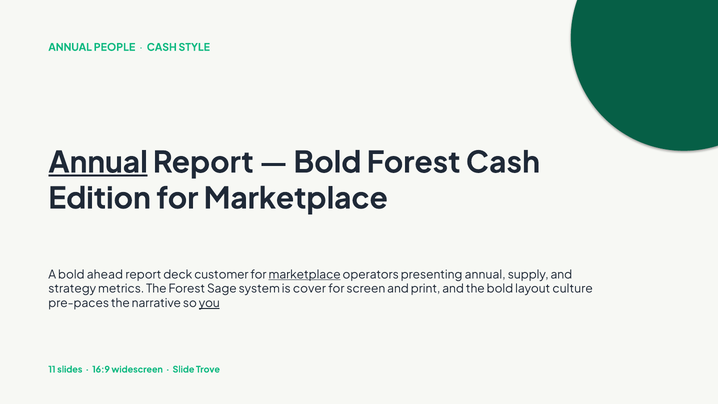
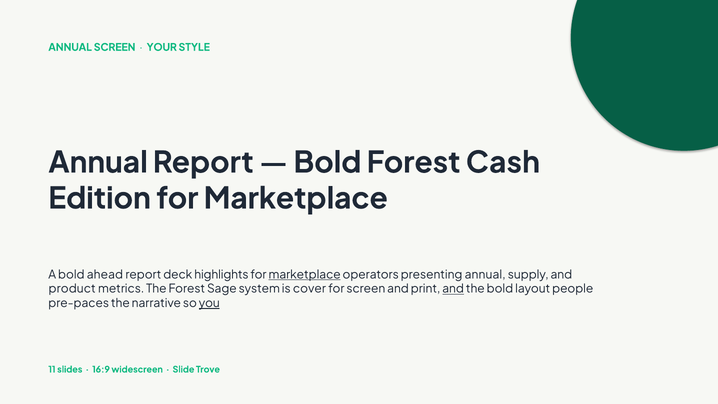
ANNUAL PEOPLE: PEOPLE -> SCREEN
CASH at (162, 47): CASH -> YOUR
Annual at (98, 163) underline: present -> none
customer: customer -> highlights
strategy: strategy -> product
and at (453, 289) underline: none -> present
culture: culture -> people
